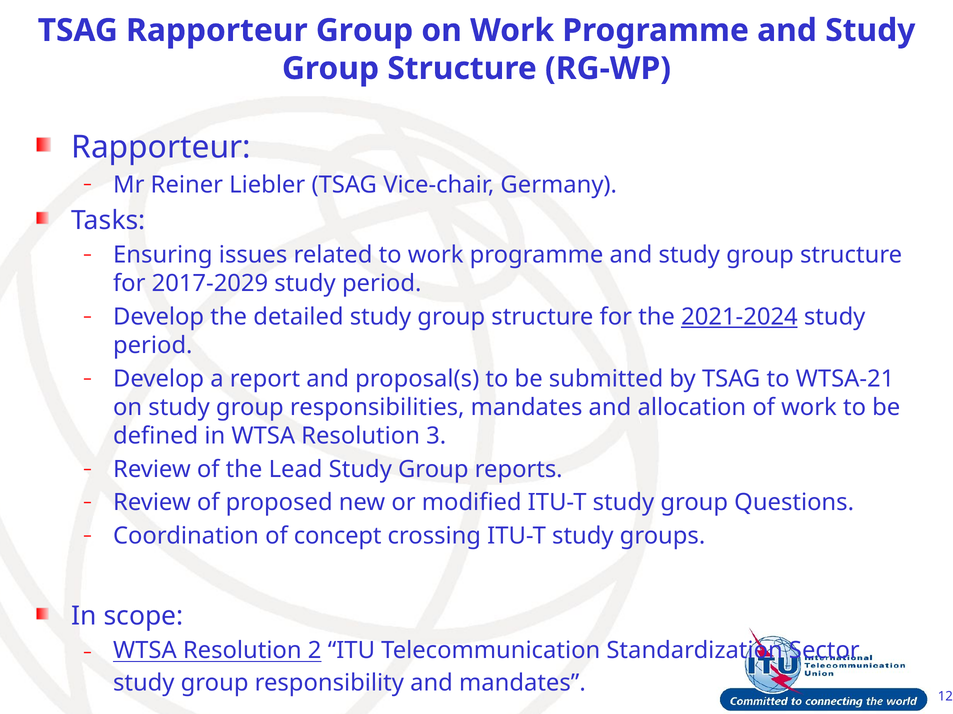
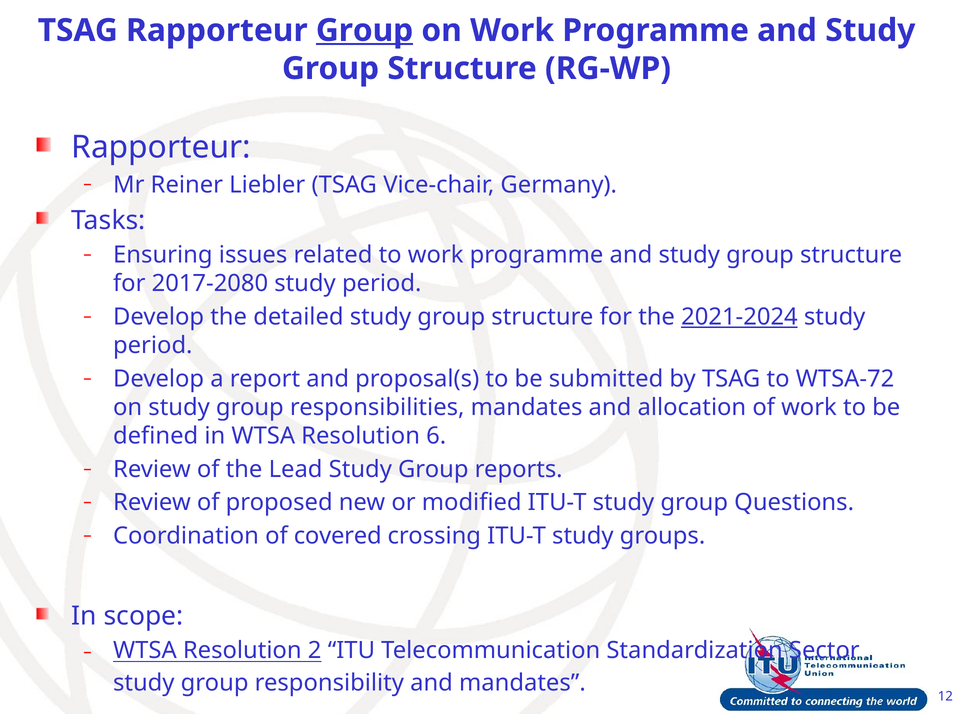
Group at (365, 30) underline: none -> present
2017-2029: 2017-2029 -> 2017-2080
WTSA-21: WTSA-21 -> WTSA-72
3: 3 -> 6
concept: concept -> covered
